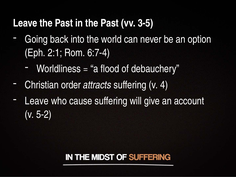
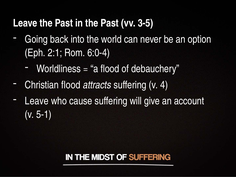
6:7-4: 6:7-4 -> 6:0-4
Christian order: order -> flood
5-2: 5-2 -> 5-1
